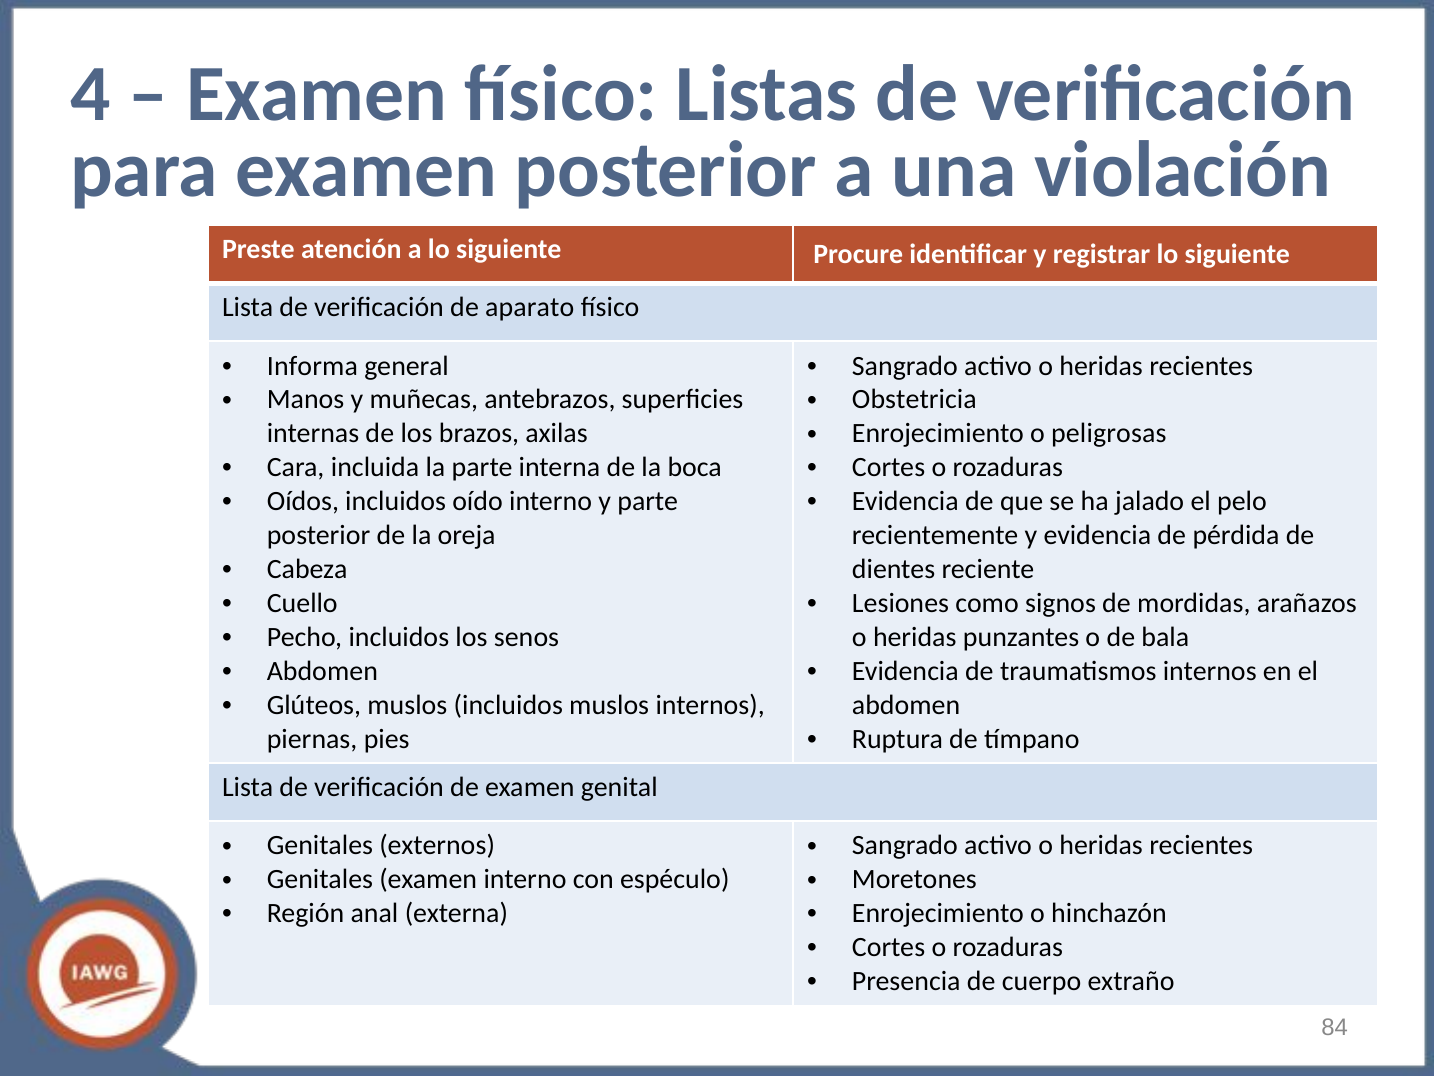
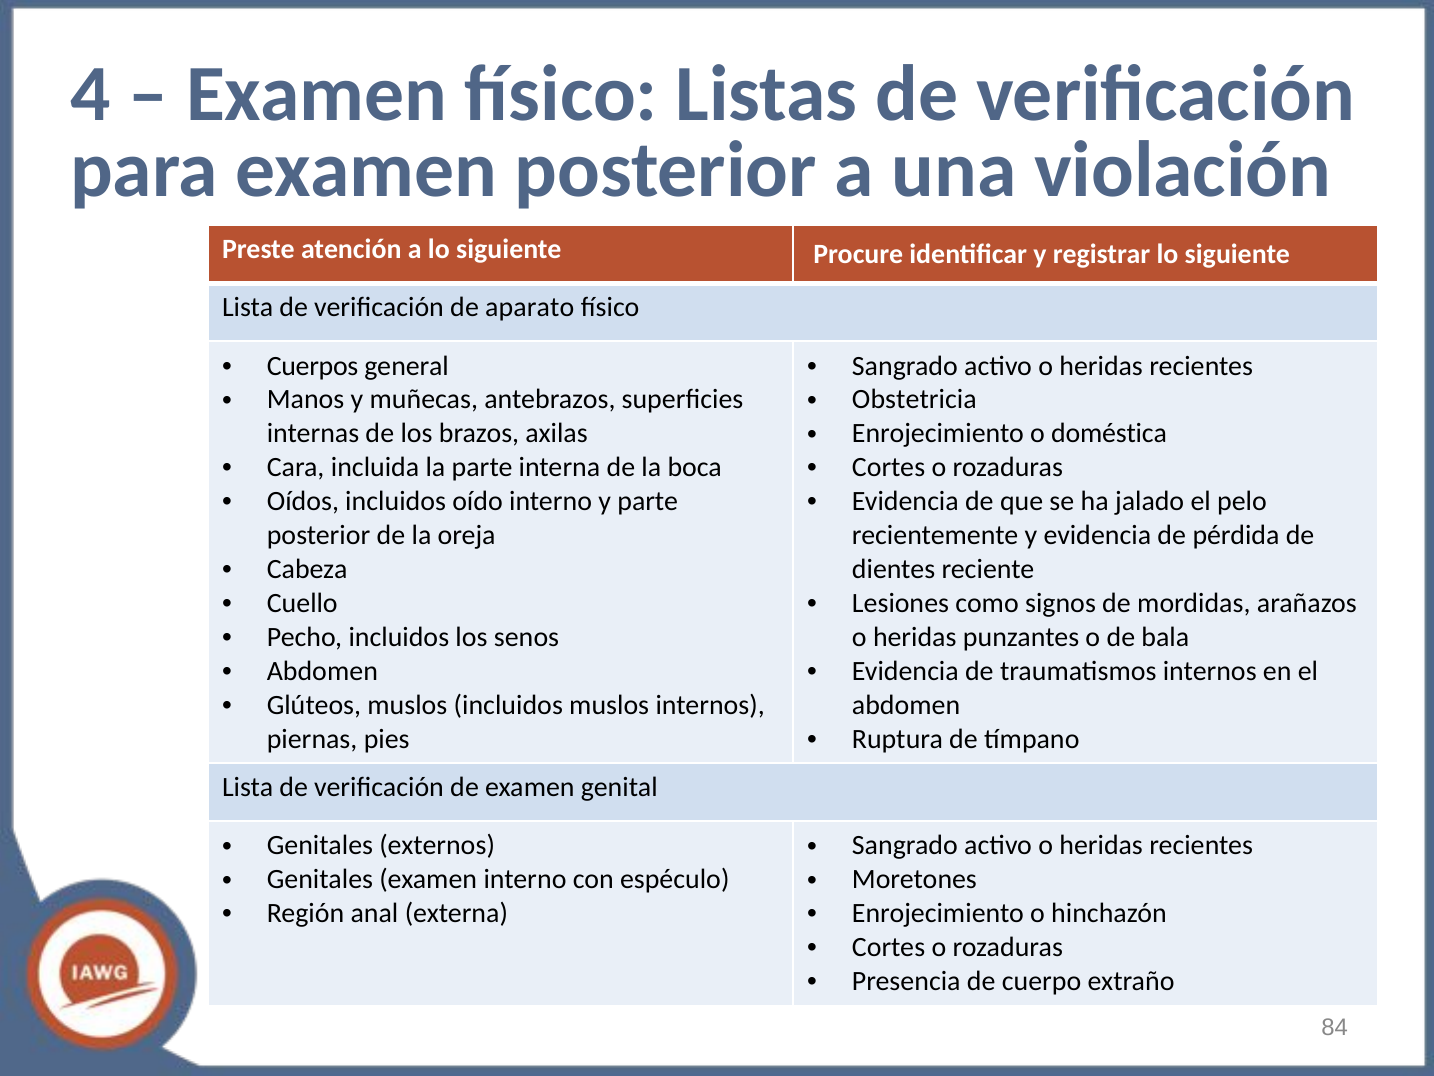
Informa: Informa -> Cuerpos
peligrosas: peligrosas -> doméstica
